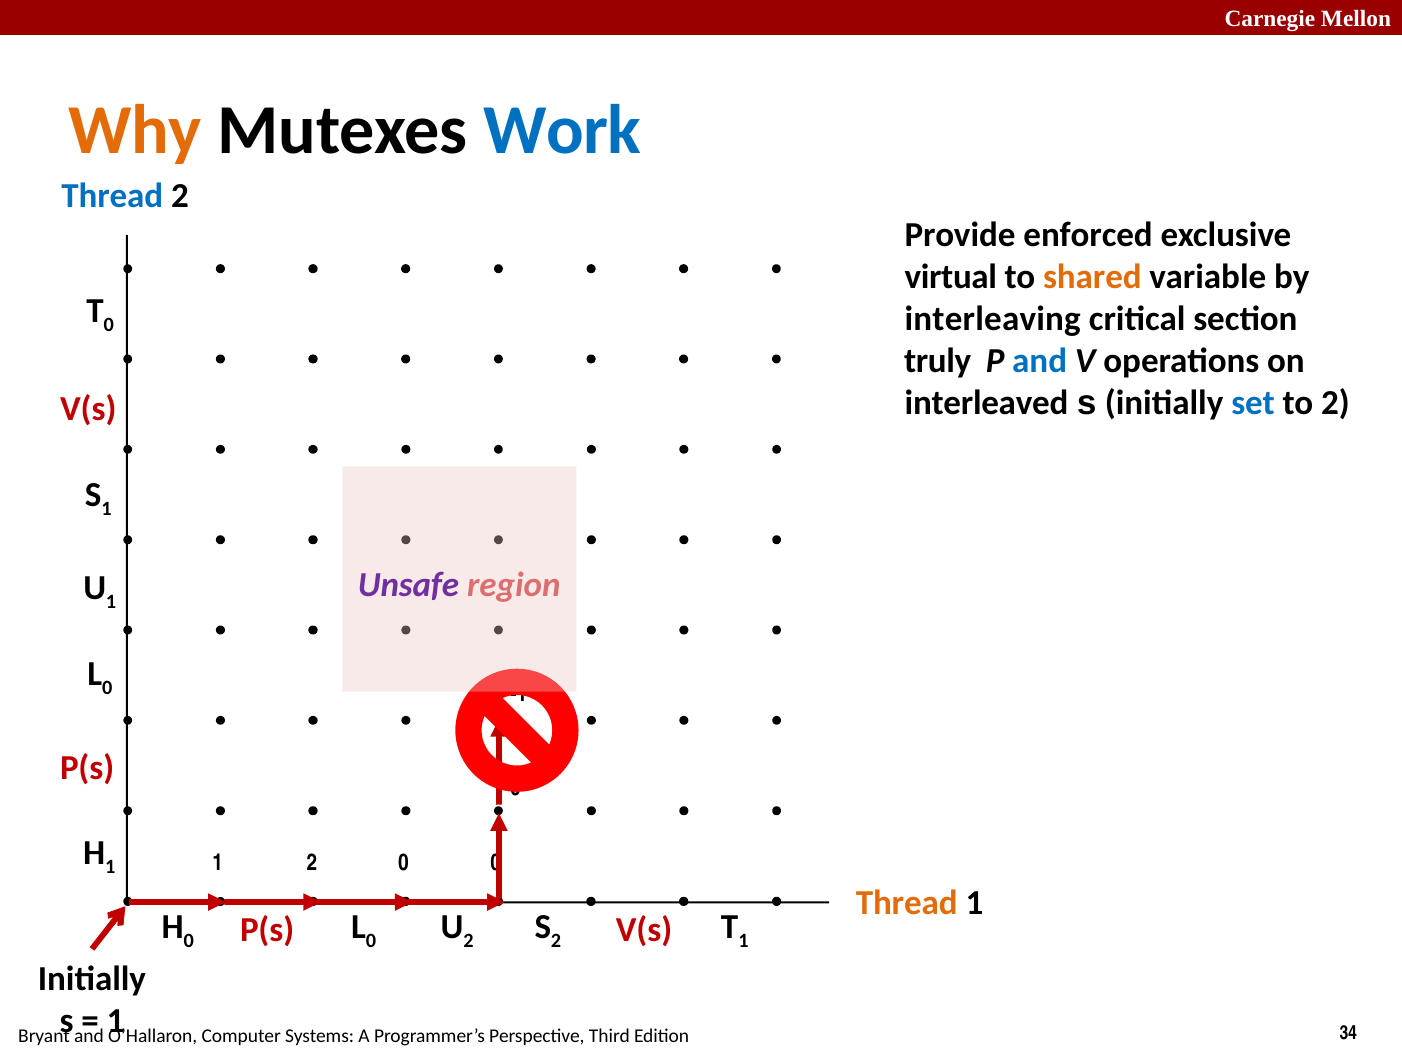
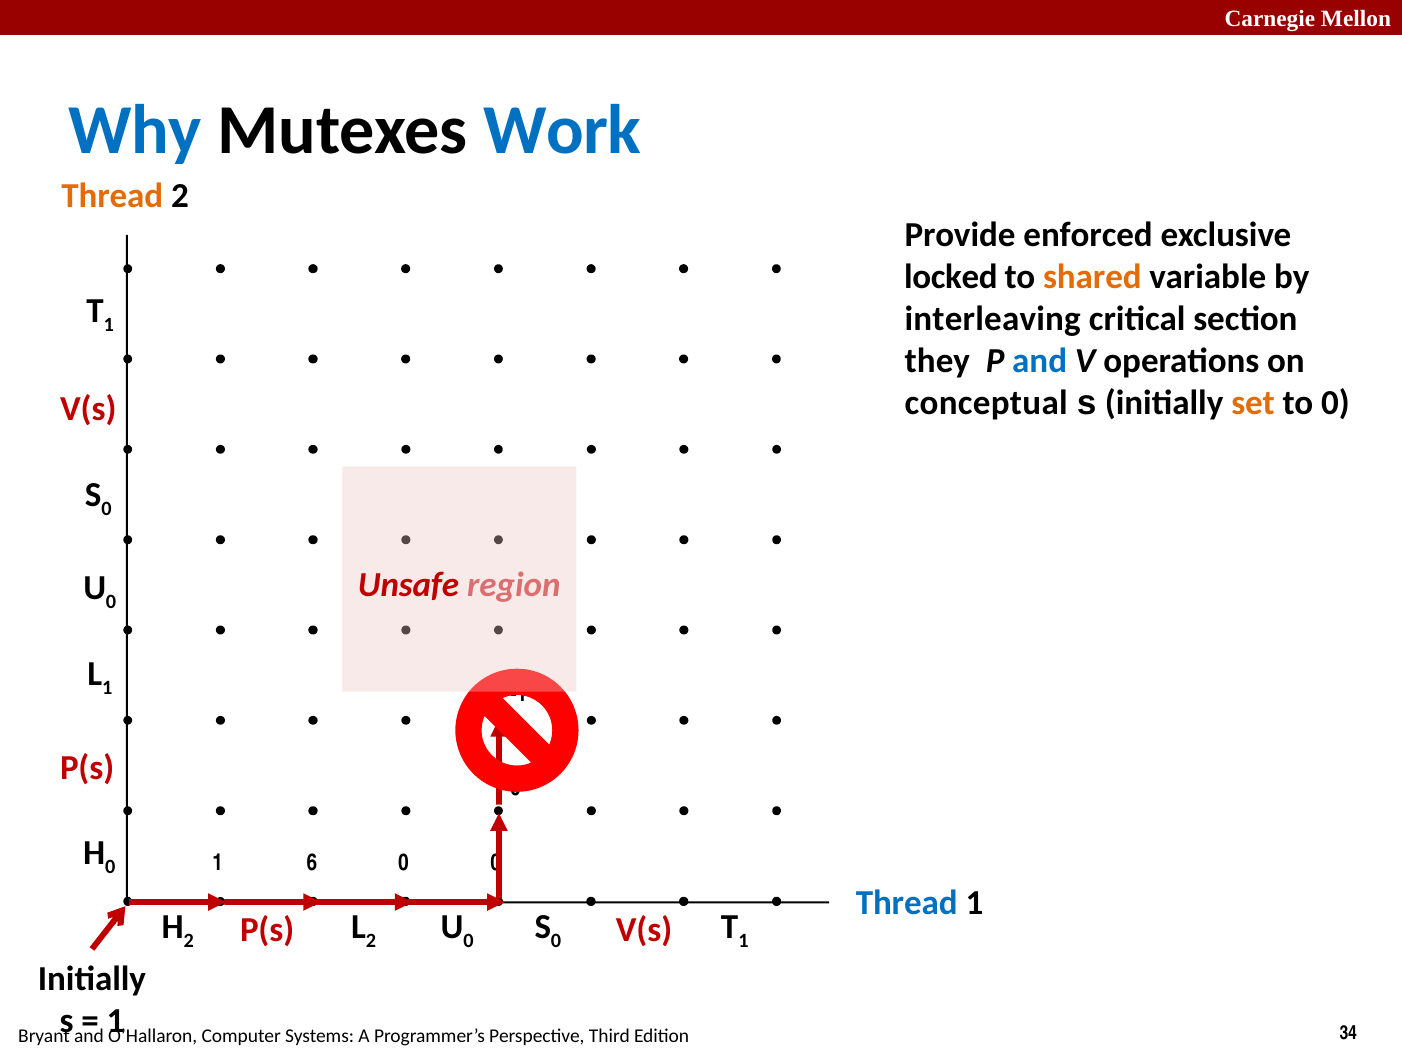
Why colour: orange -> blue
Thread at (112, 196) colour: blue -> orange
virtual: virtual -> locked
0 at (109, 325): 0 -> 1
truly: truly -> they
interleaved: interleaved -> conceptual
set colour: blue -> orange
to 2: 2 -> 0
1 at (106, 509): 1 -> 0
Unsafe colour: purple -> red
1 at (111, 602): 1 -> 0
0 at (107, 688): 0 -> 1
1 at (110, 867): 1 -> 0
1 2: 2 -> 6
Thread at (907, 903) colour: orange -> blue
0 at (189, 941): 0 -> 2
0 at (371, 941): 0 -> 2
2 at (468, 941): 2 -> 0
2 at (556, 941): 2 -> 0
